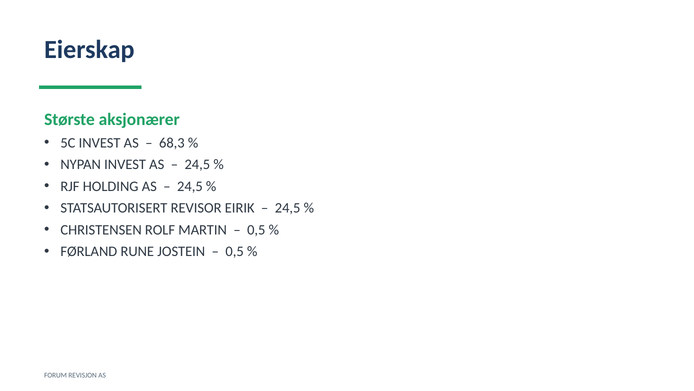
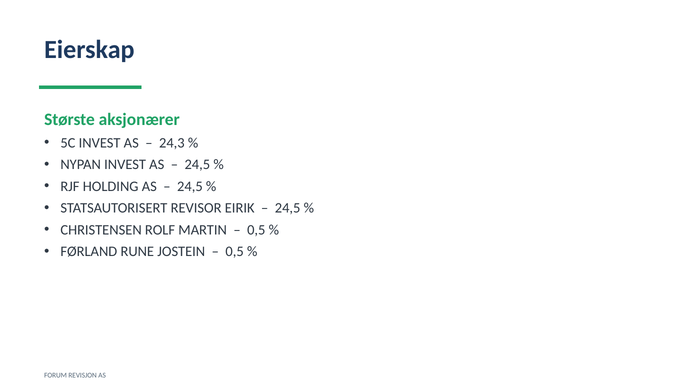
68,3: 68,3 -> 24,3
